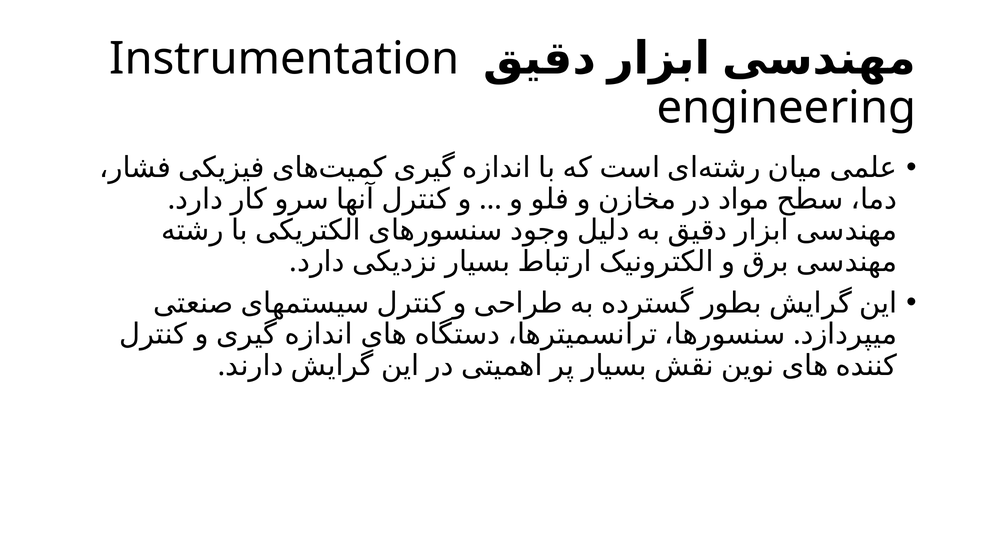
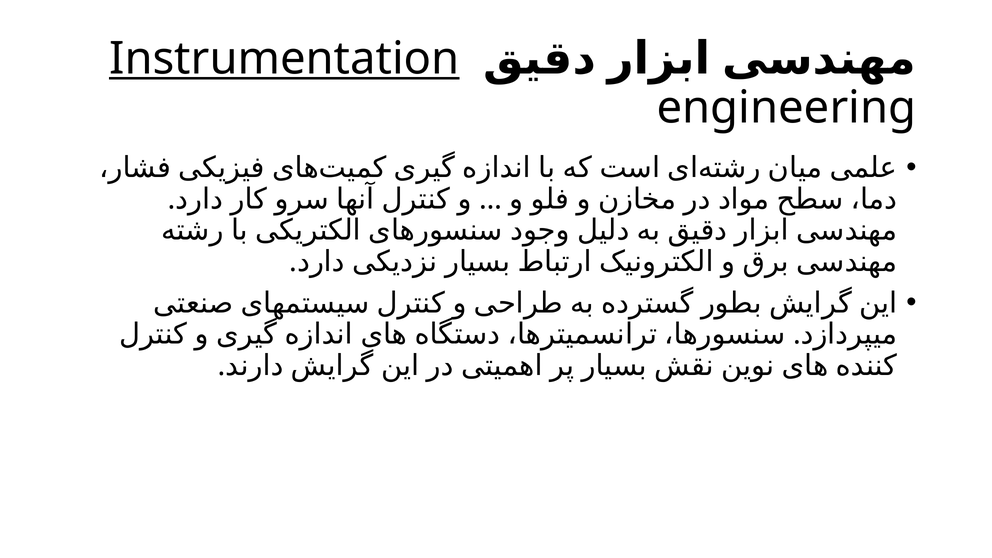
Instrumentation underline: none -> present
